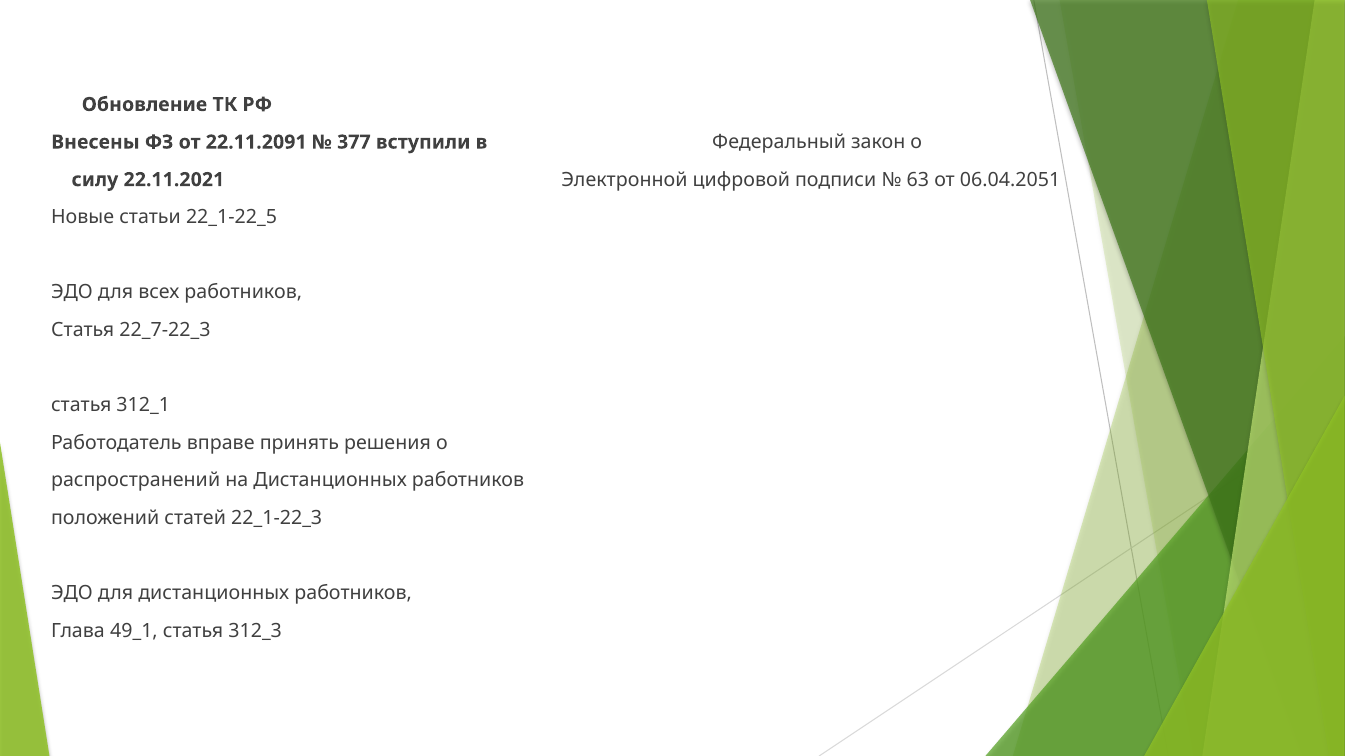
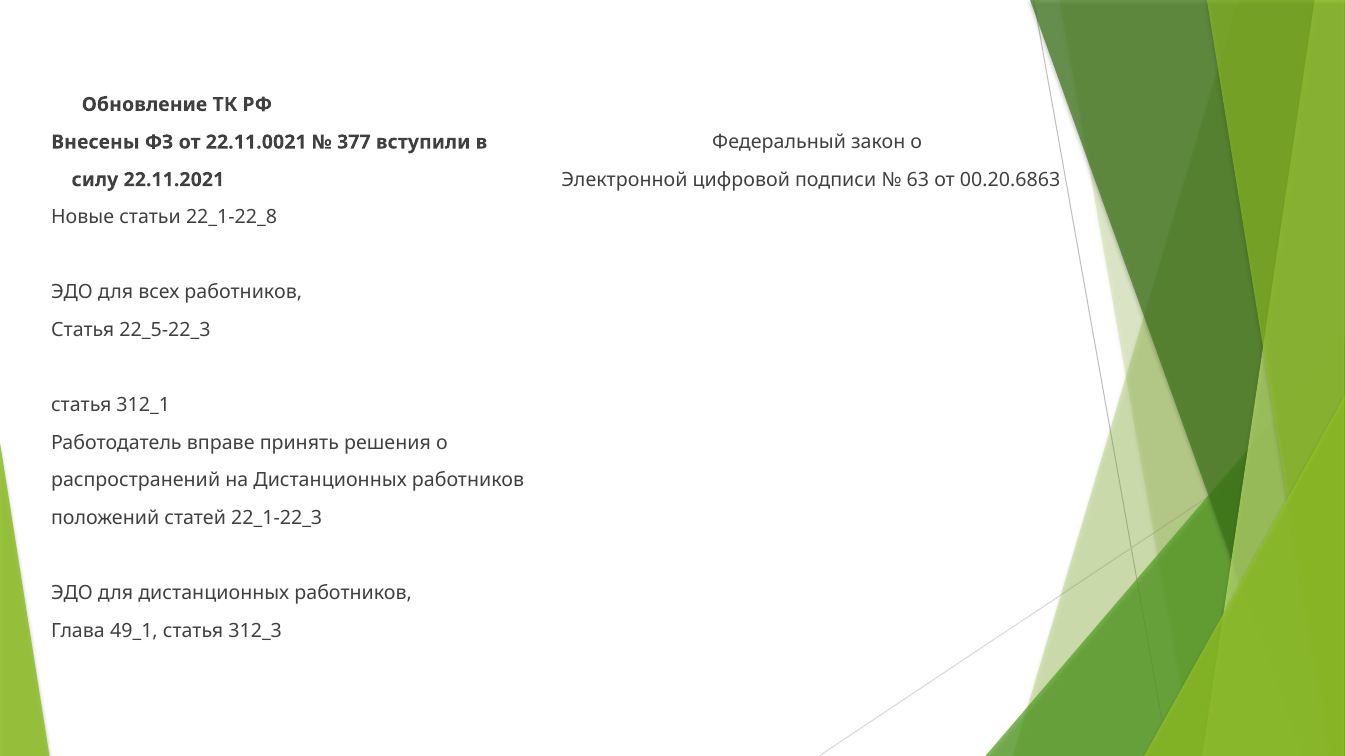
22.11.2091: 22.11.2091 -> 22.11.0021
06.04.2051: 06.04.2051 -> 00.20.6863
22_1-22_5: 22_1-22_5 -> 22_1-22_8
22_7-22_3: 22_7-22_3 -> 22_5-22_3
